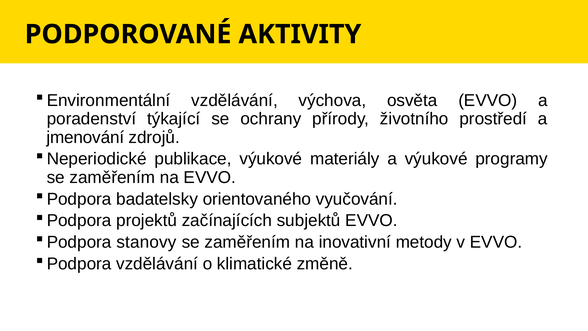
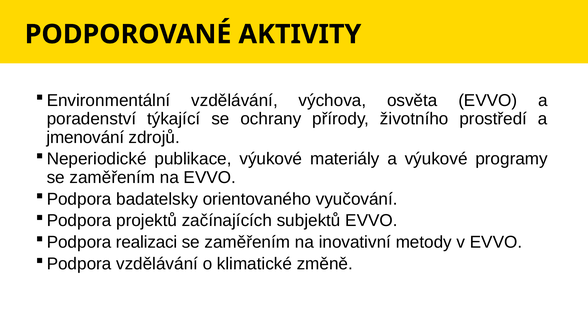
stanovy: stanovy -> realizaci
